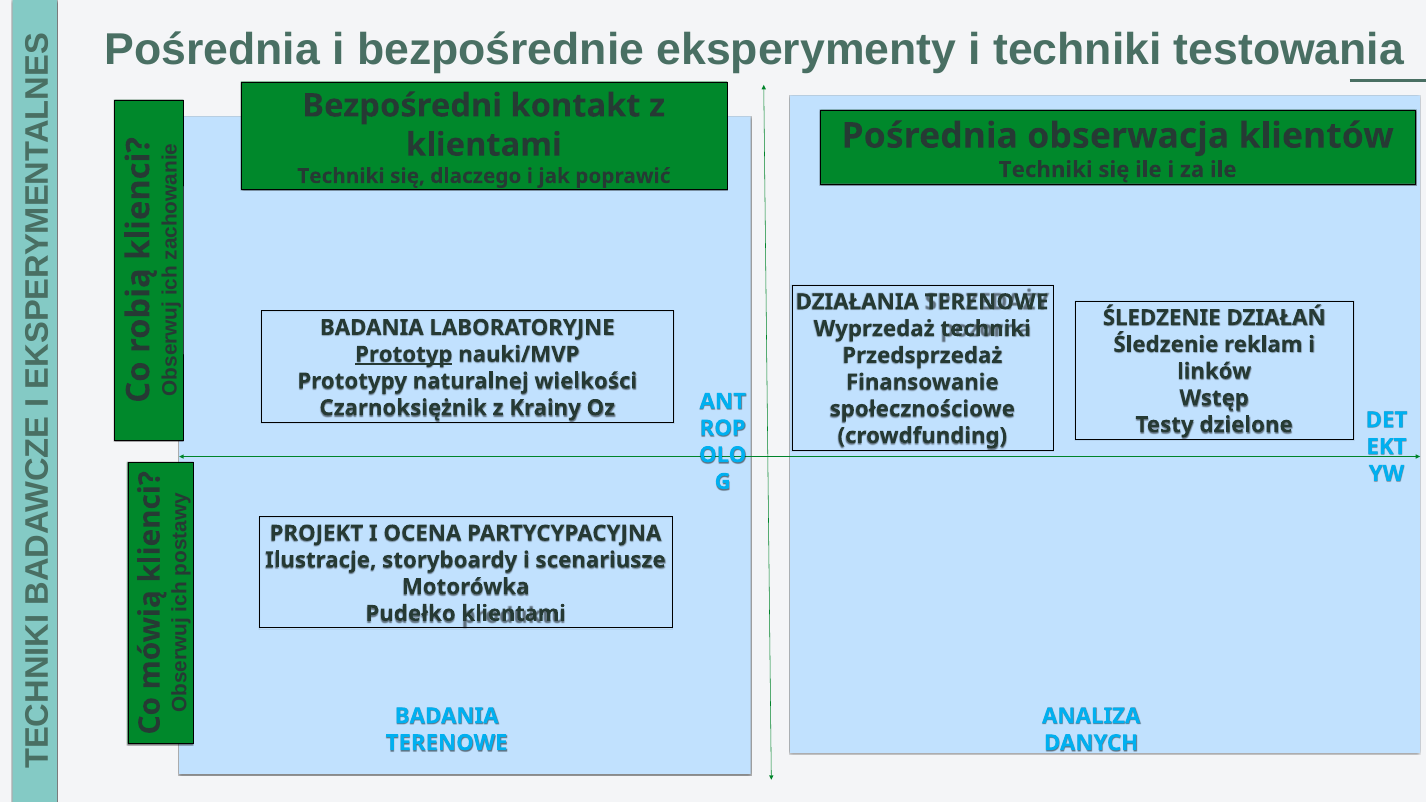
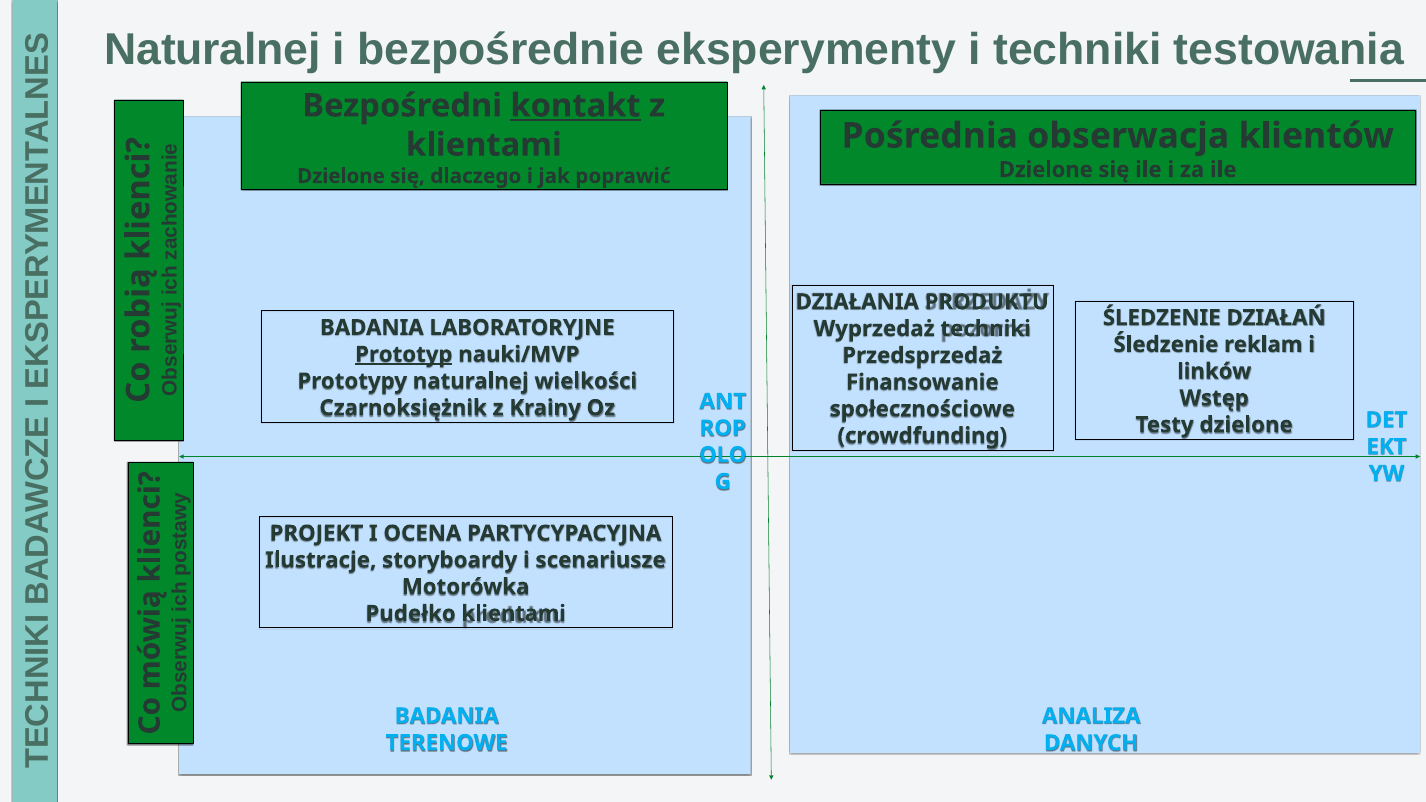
Pośrednia at (212, 50): Pośrednia -> Naturalnej
kontakt underline: none -> present
Techniki at (1046, 170): Techniki -> Dzielone
Techniki at (341, 176): Techniki -> Dzielone
DZIAŁANIA TERENOWE: TERENOWE -> PRODUKTU
